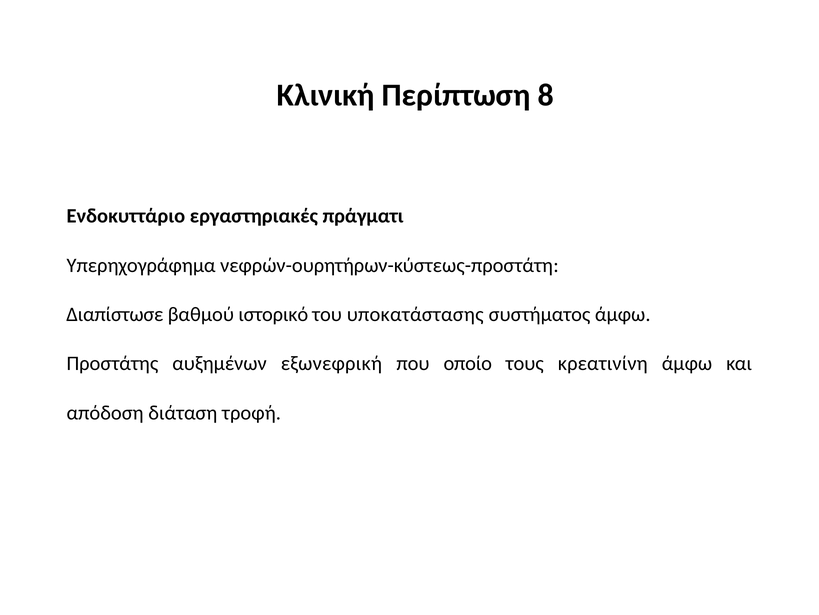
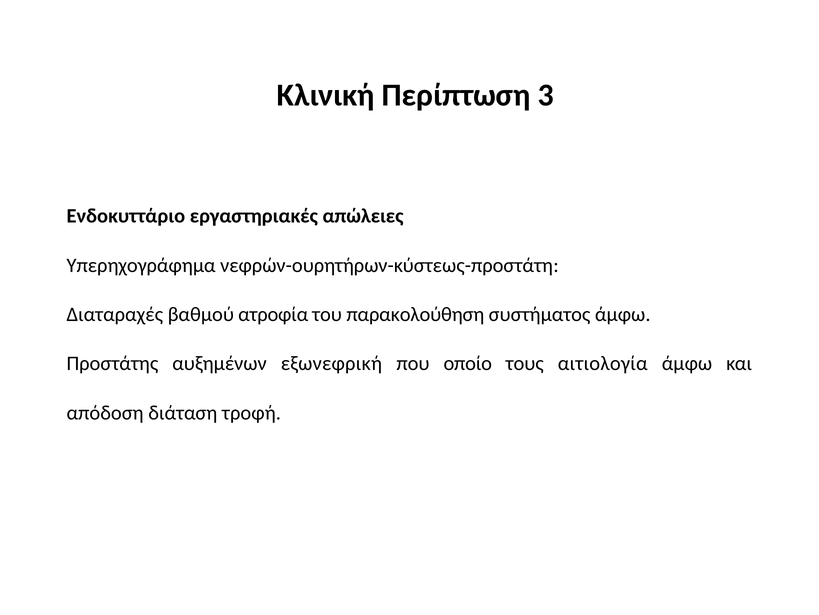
8: 8 -> 3
πράγματι: πράγματι -> απώλειες
Διαπίστωσε: Διαπίστωσε -> Διαταραχές
ιστορικό: ιστορικό -> ατροφία
υποκατάστασης: υποκατάστασης -> παρακολούθηση
κρεατινίνη: κρεατινίνη -> αιτιολογία
